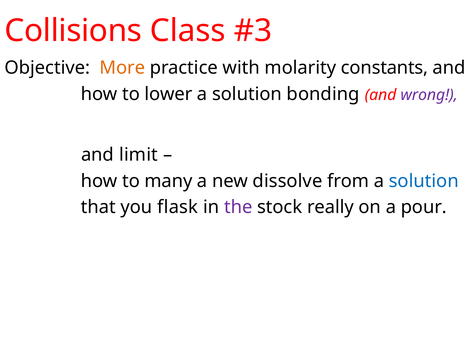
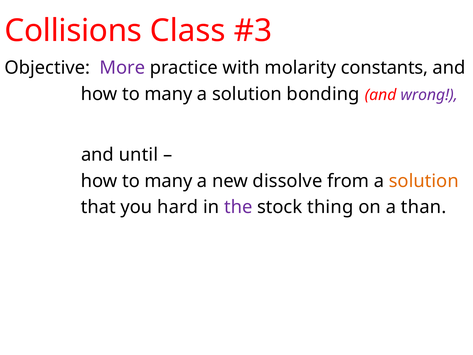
More colour: orange -> purple
lower at (168, 94): lower -> many
limit: limit -> until
solution at (424, 181) colour: blue -> orange
flask: flask -> hard
really: really -> thing
pour: pour -> than
